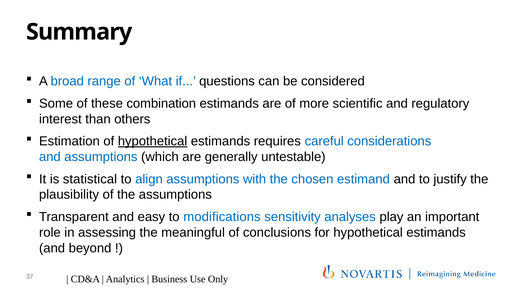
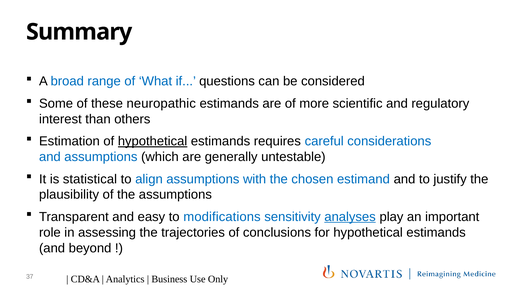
combination: combination -> neuropathic
analyses underline: none -> present
meaningful: meaningful -> trajectories
